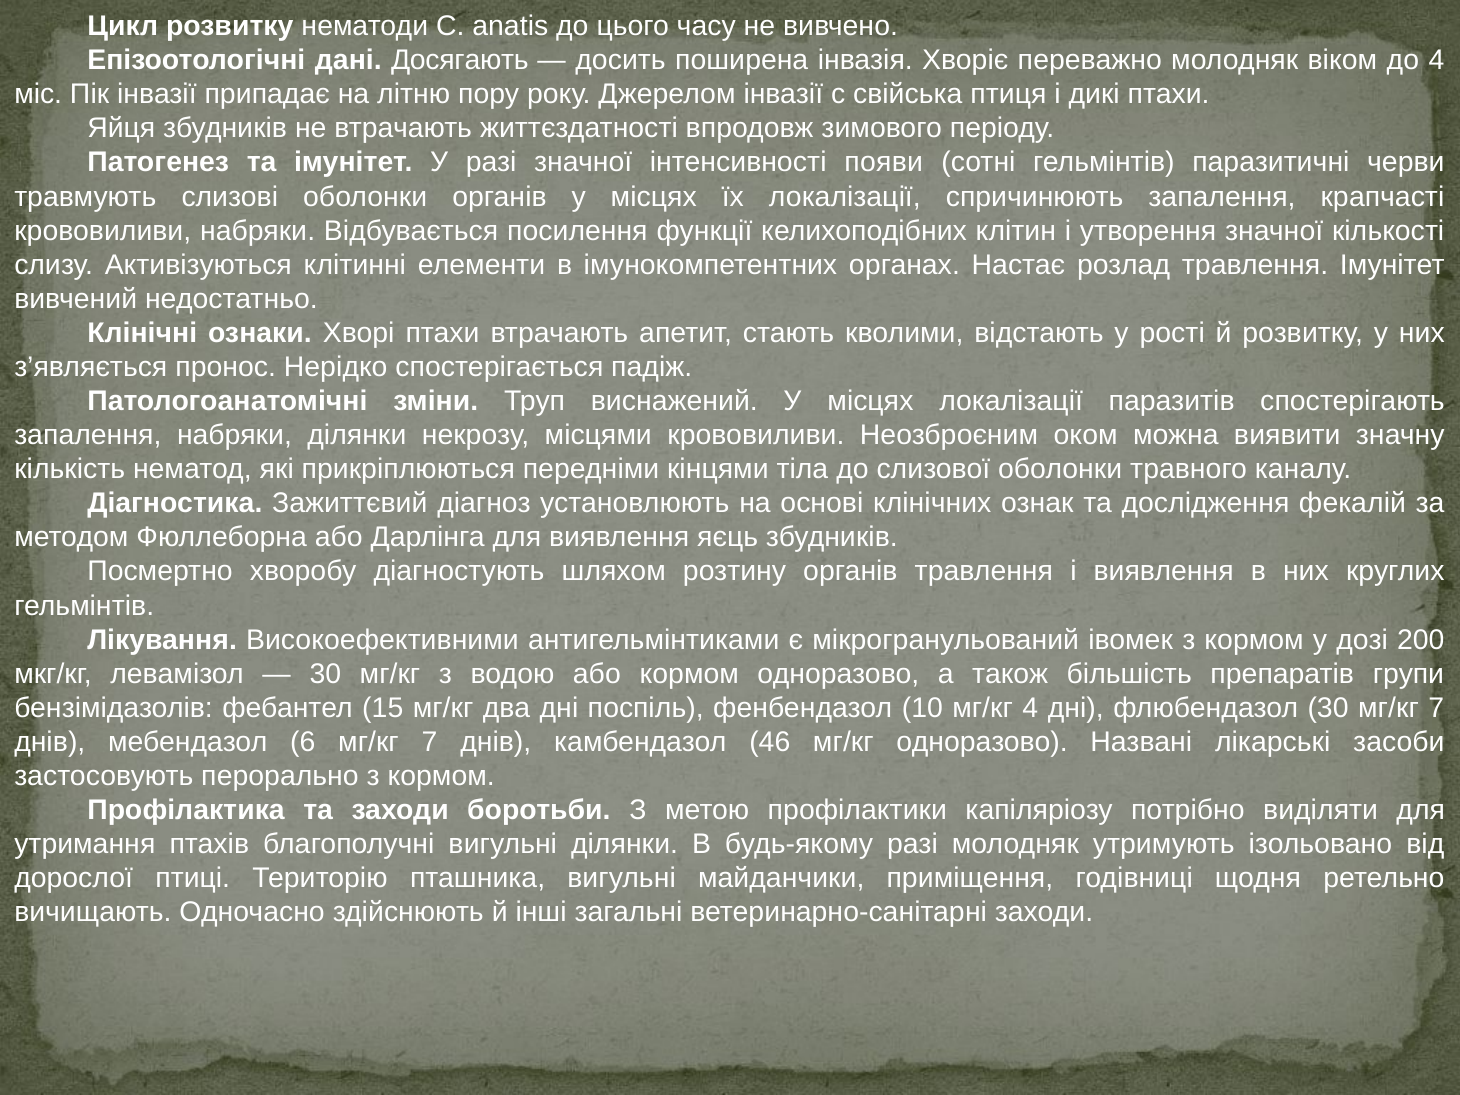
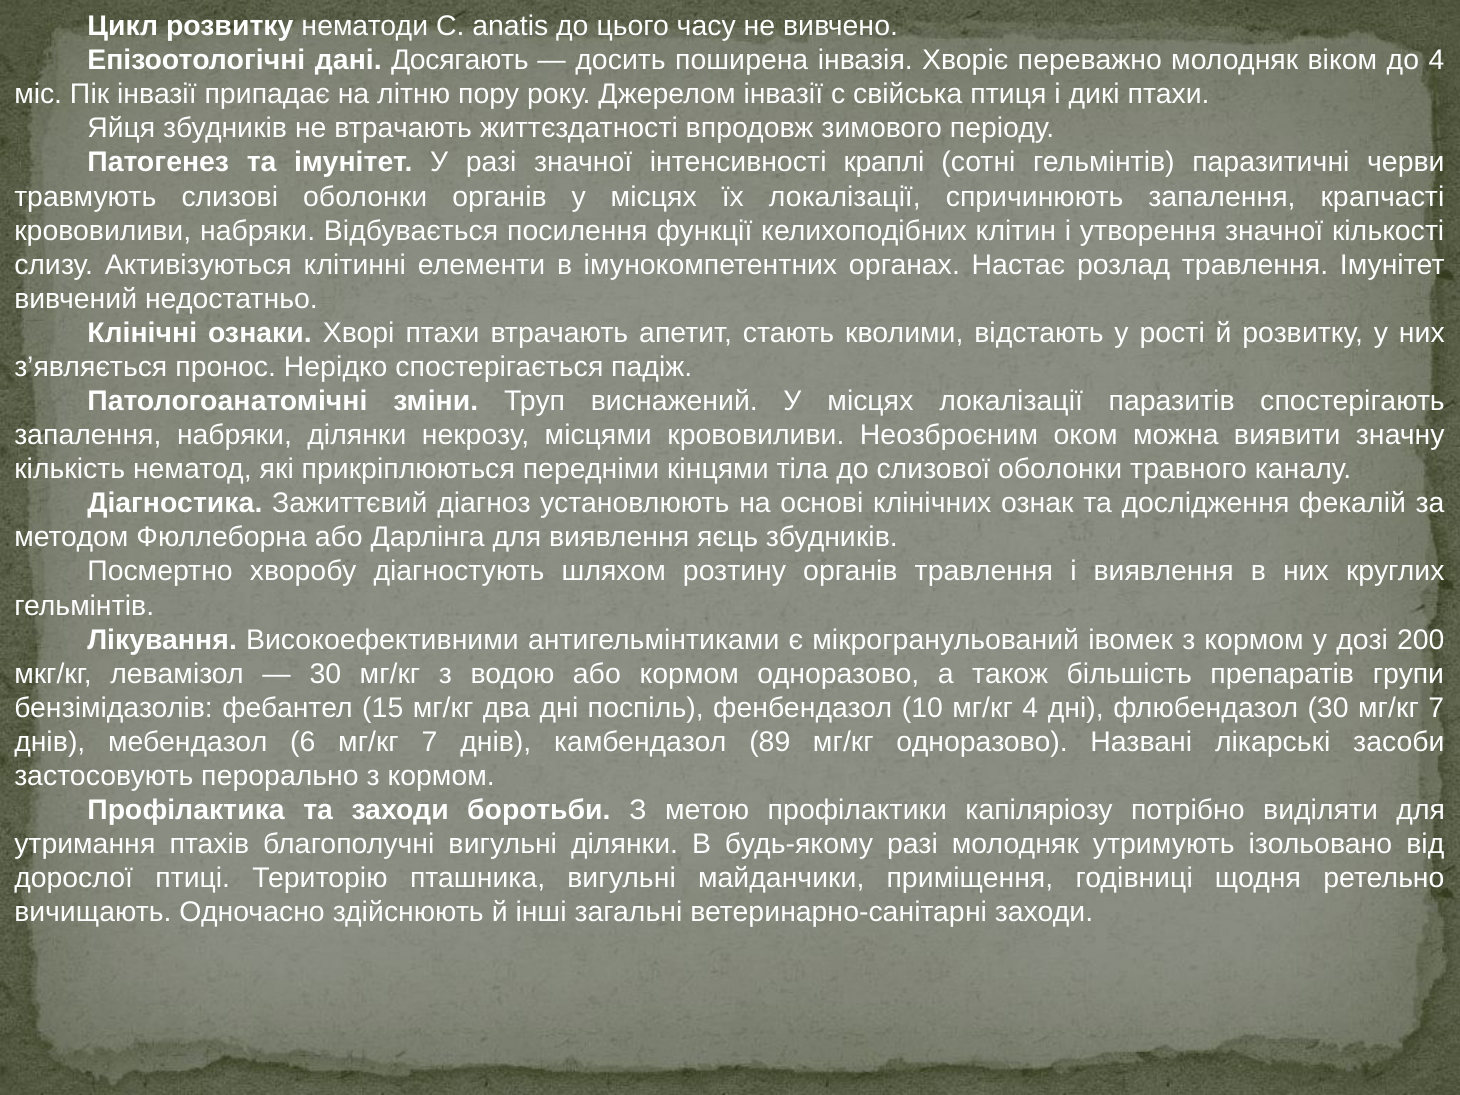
появи: появи -> краплі
46: 46 -> 89
